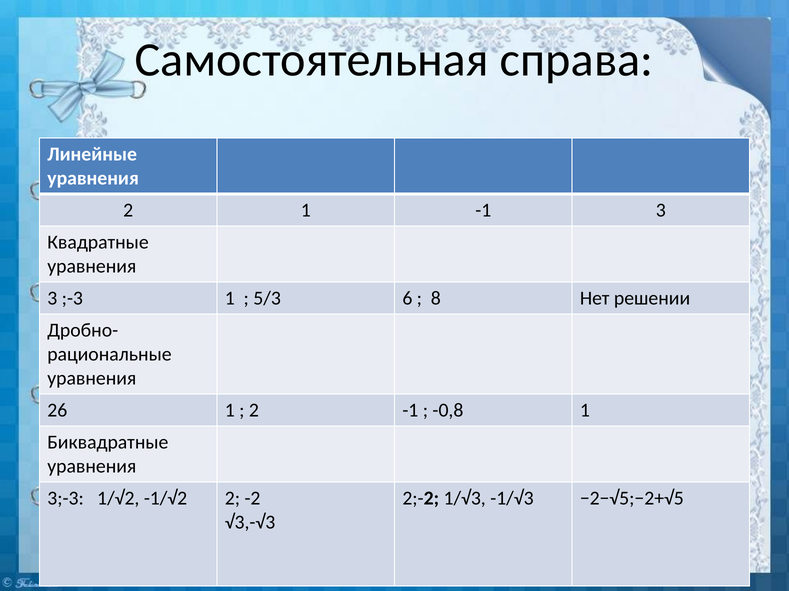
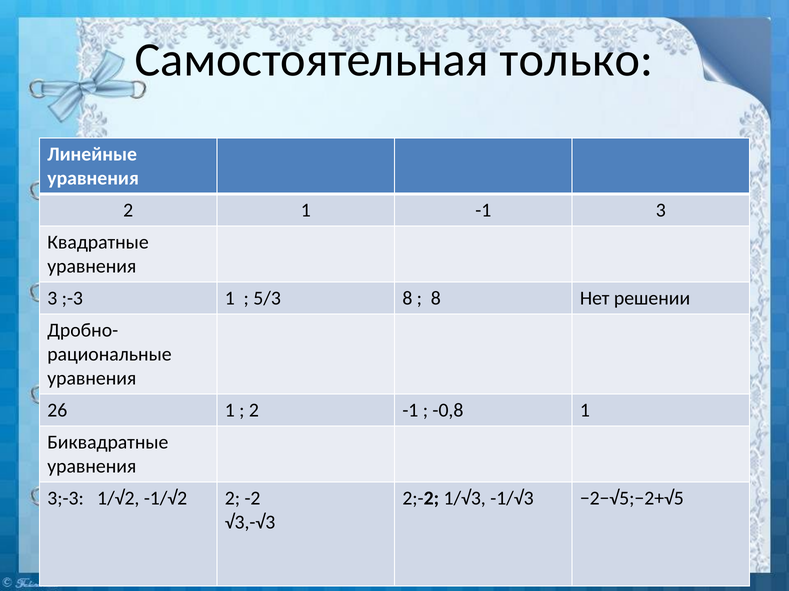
справа: справа -> только
5/3 6: 6 -> 8
